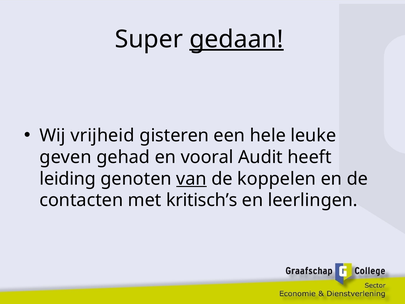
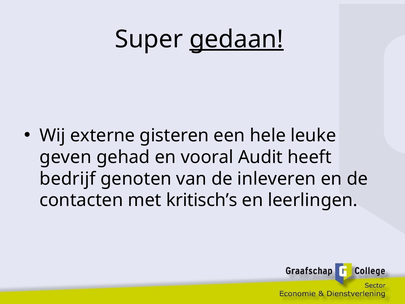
vrijheid: vrijheid -> externe
leiding: leiding -> bedrijf
van underline: present -> none
koppelen: koppelen -> inleveren
